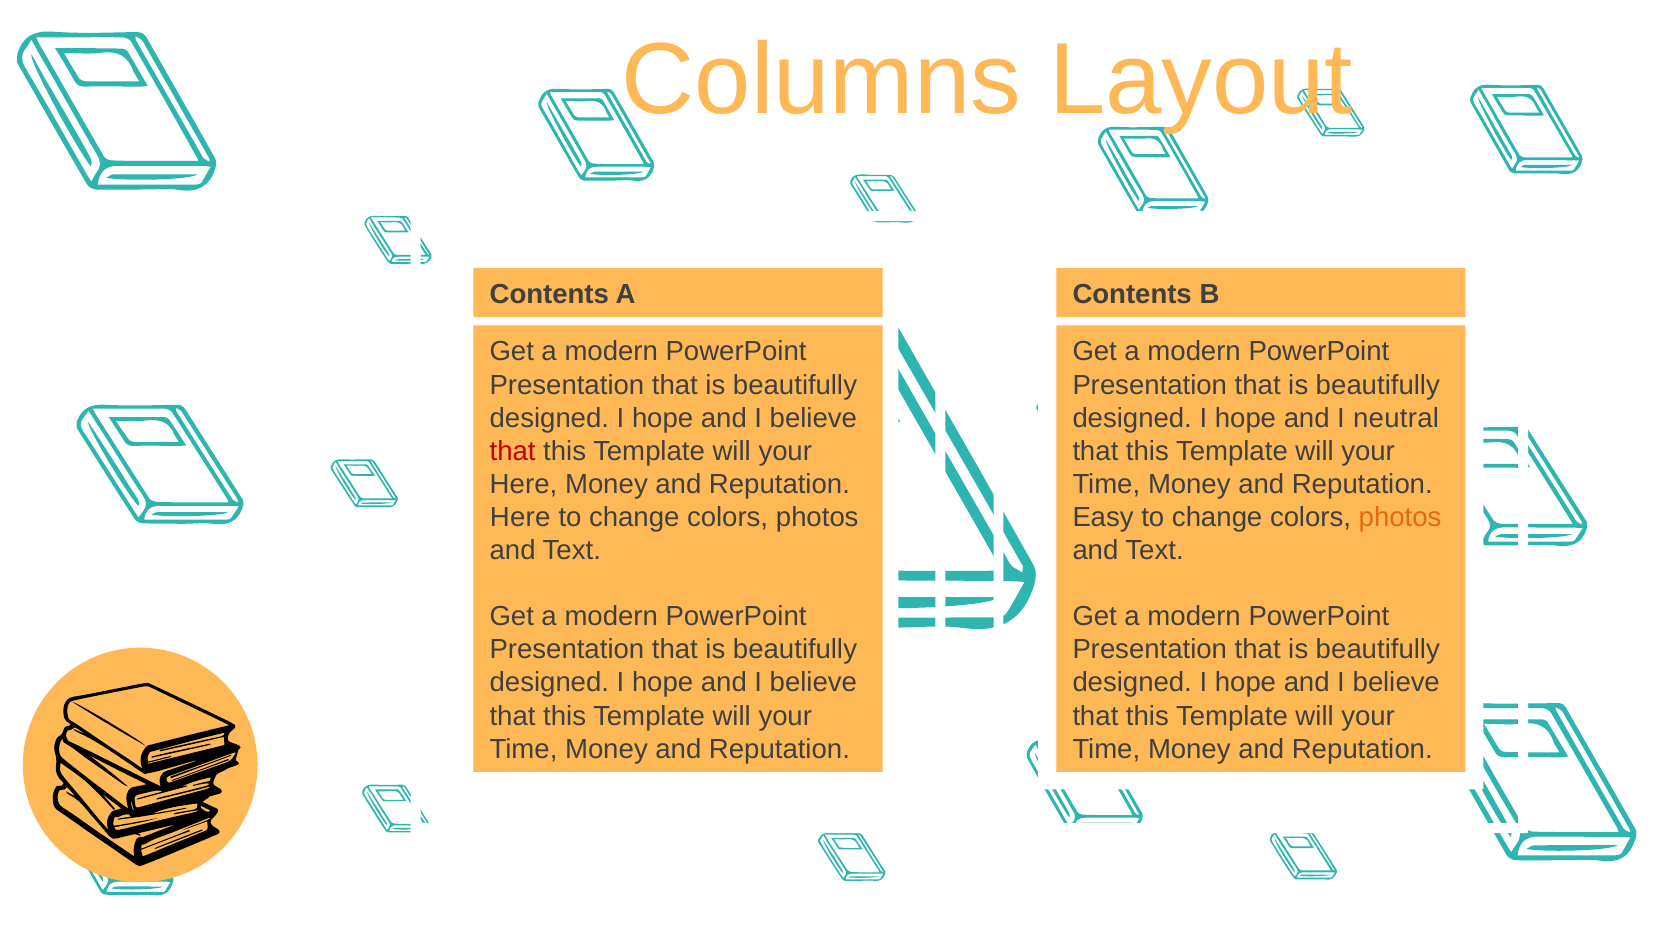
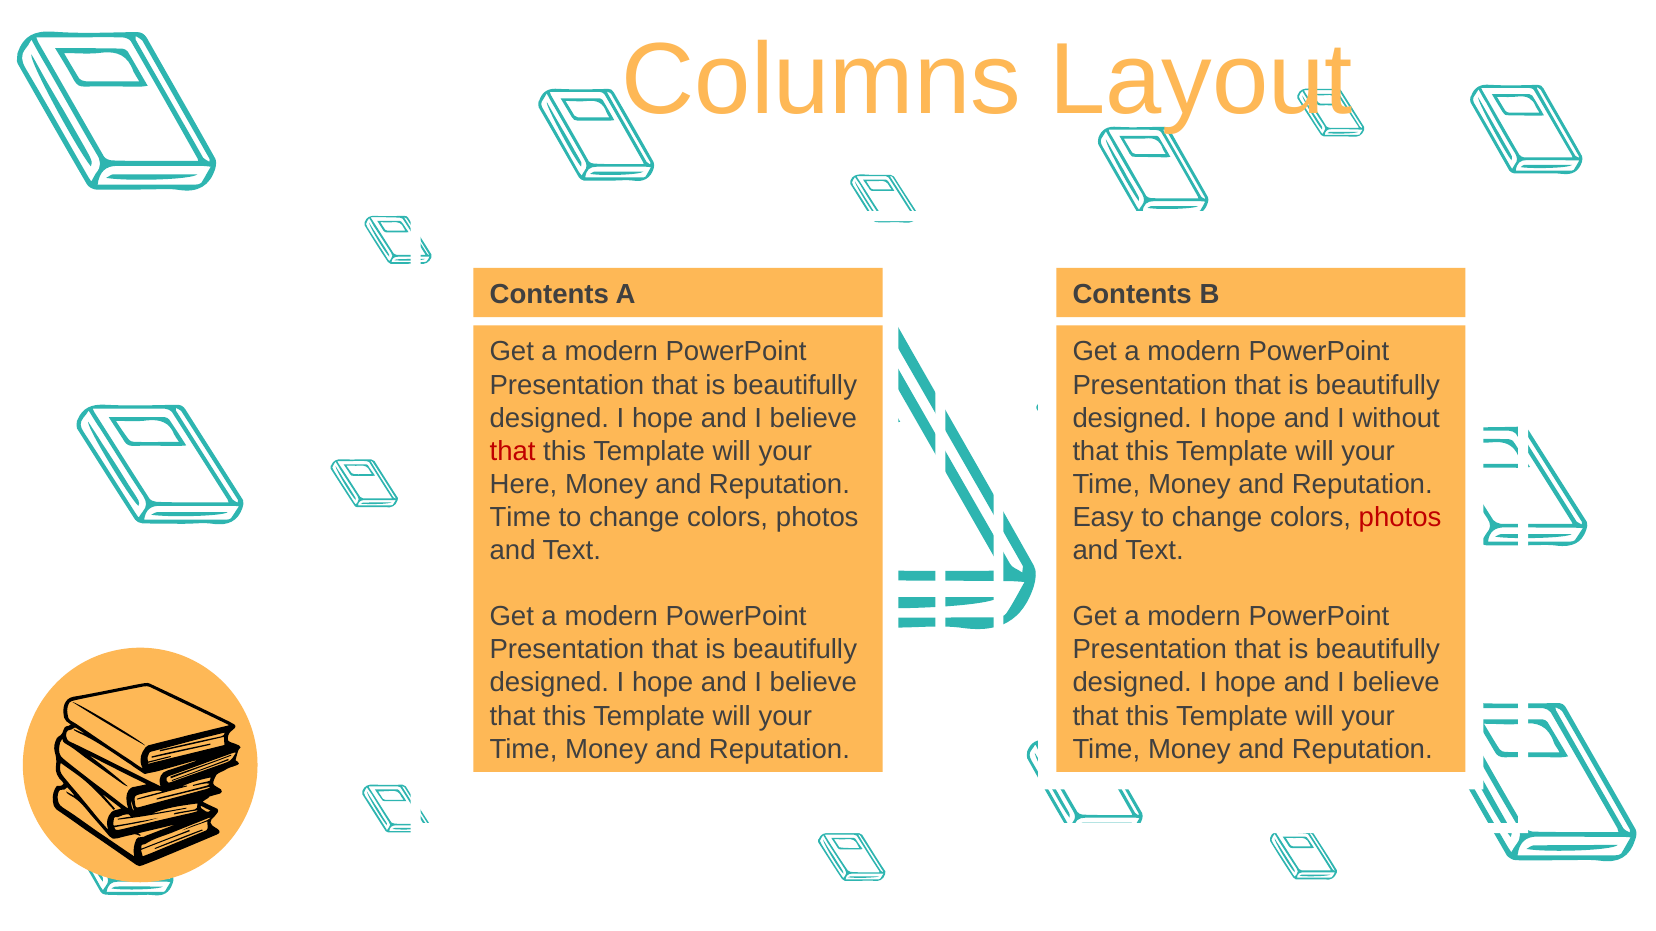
neutral: neutral -> without
Here at (520, 518): Here -> Time
photos at (1400, 518) colour: orange -> red
